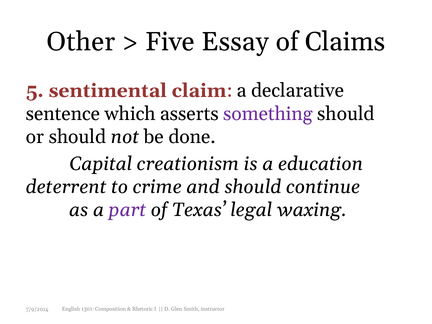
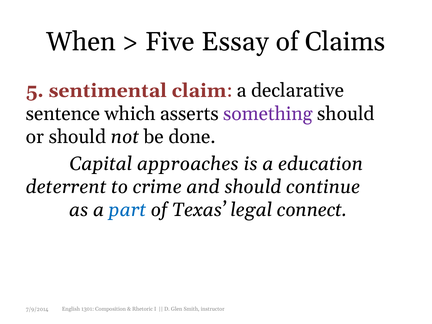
Other: Other -> When
creationism: creationism -> approaches
part colour: purple -> blue
waxing: waxing -> connect
